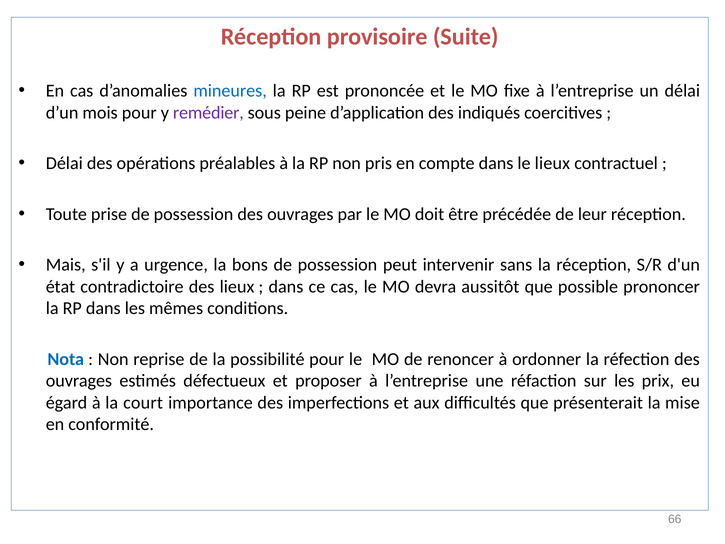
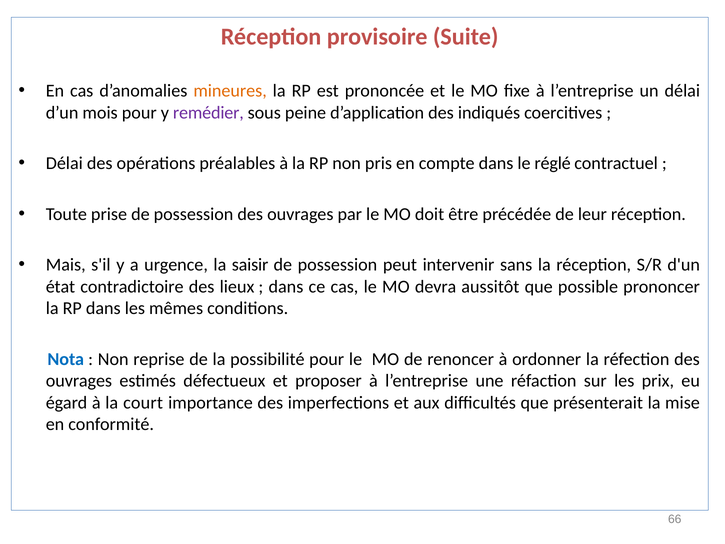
mineures colour: blue -> orange
le lieux: lieux -> réglé
bons: bons -> saisir
